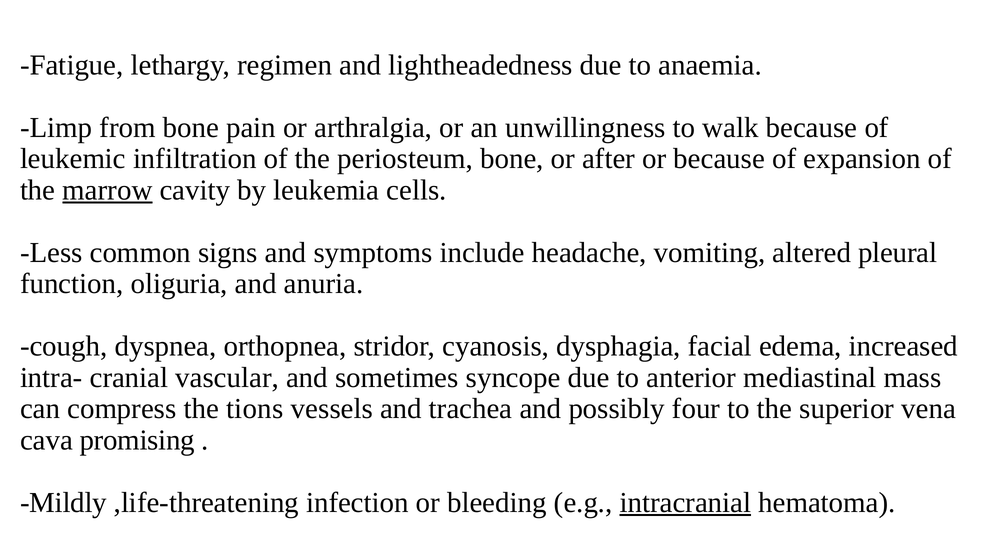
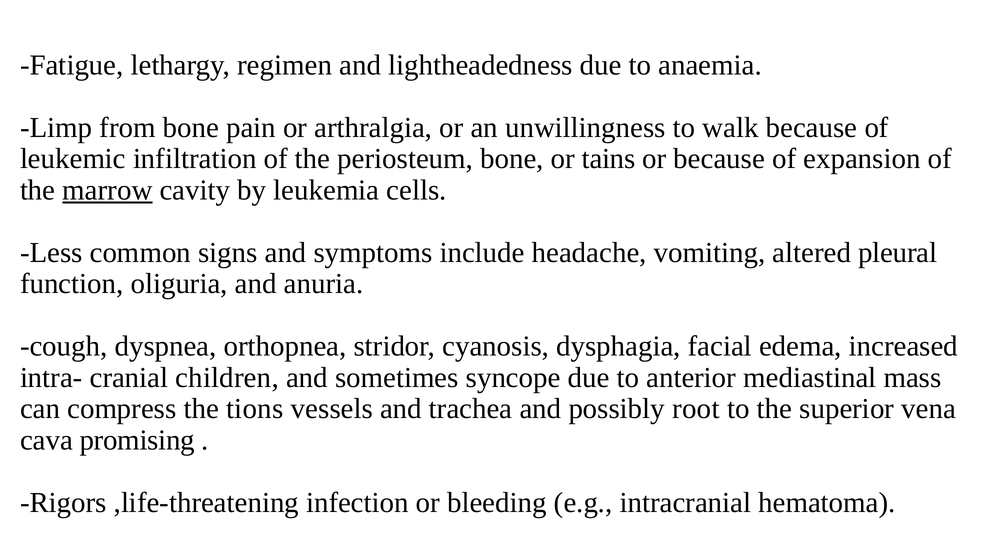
after: after -> tains
vascular: vascular -> children
four: four -> root
Mildly: Mildly -> Rigors
intracranial underline: present -> none
